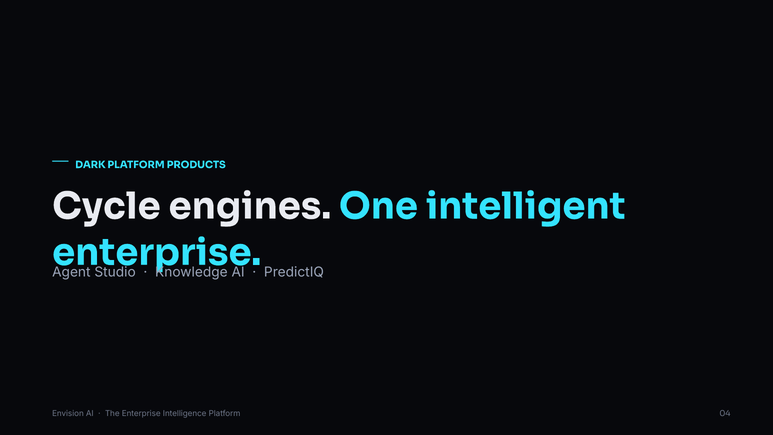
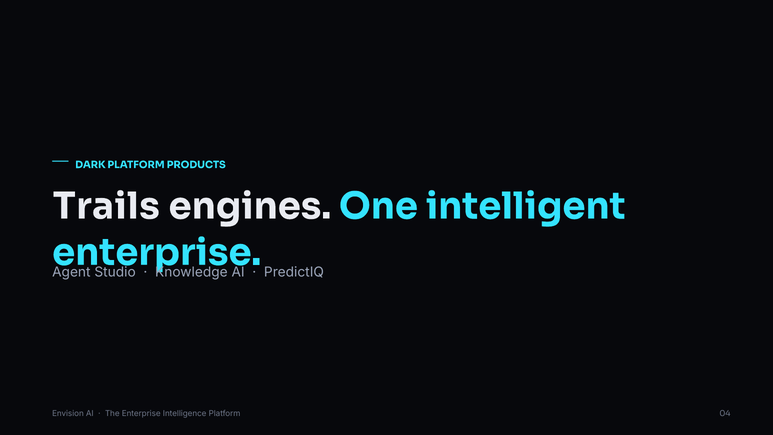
Cycle: Cycle -> Trails
